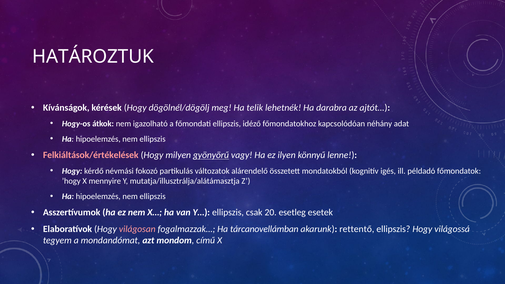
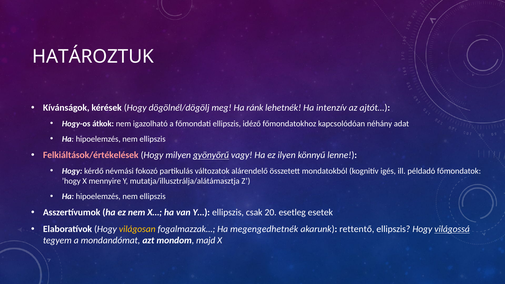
telik: telik -> ránk
darabra: darabra -> intenzív
világosan colour: pink -> yellow
tárcanovellámban: tárcanovellámban -> megengedhetnék
világossá underline: none -> present
című: című -> majd
